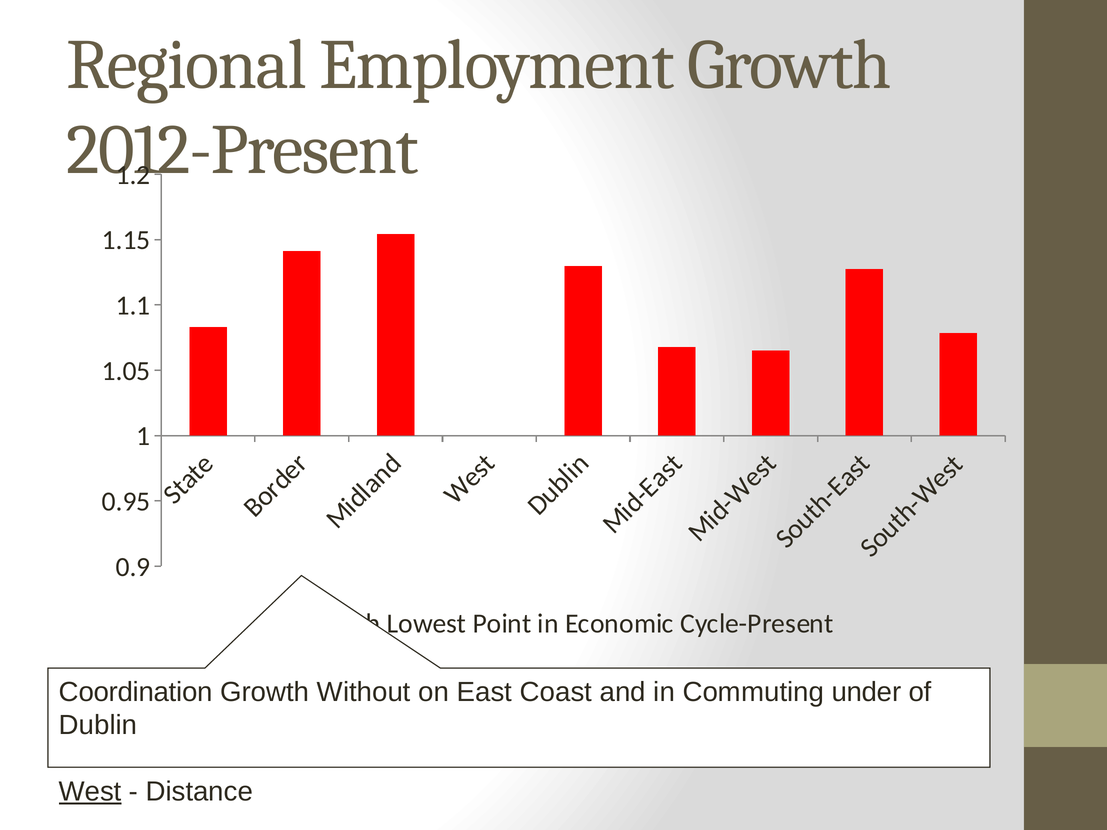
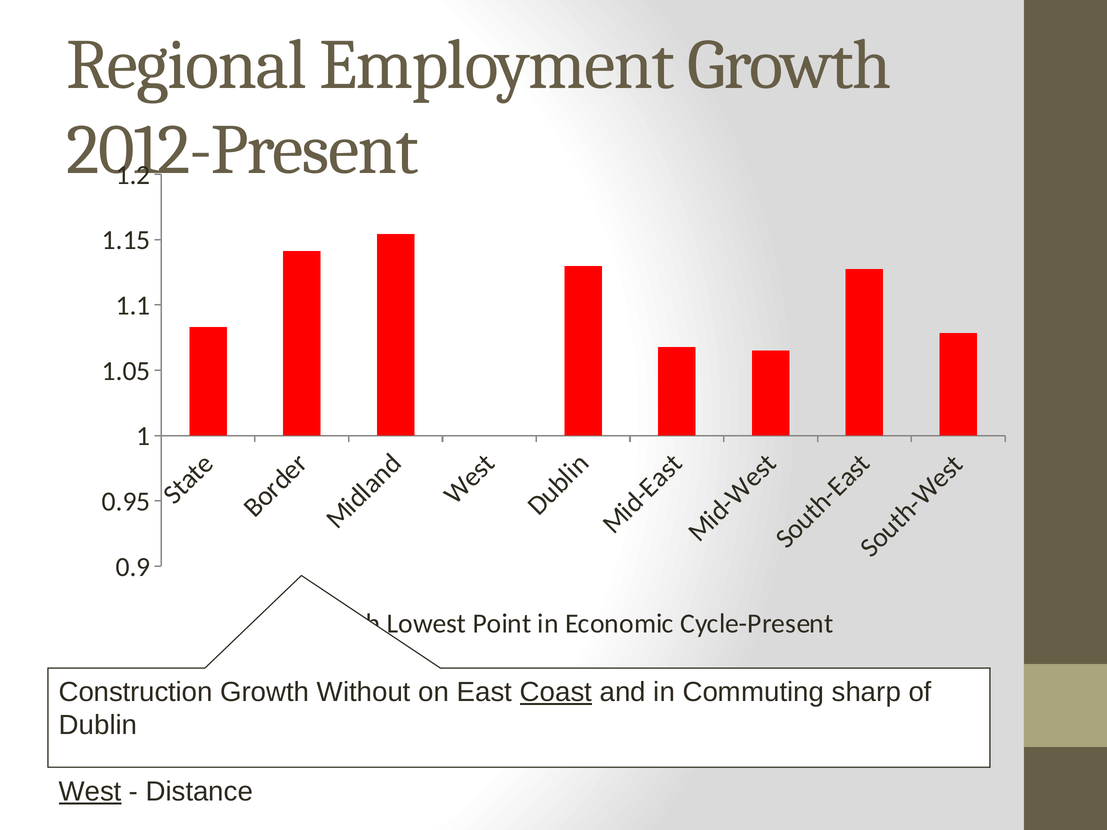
Coordination: Coordination -> Construction
Coast underline: none -> present
under: under -> sharp
